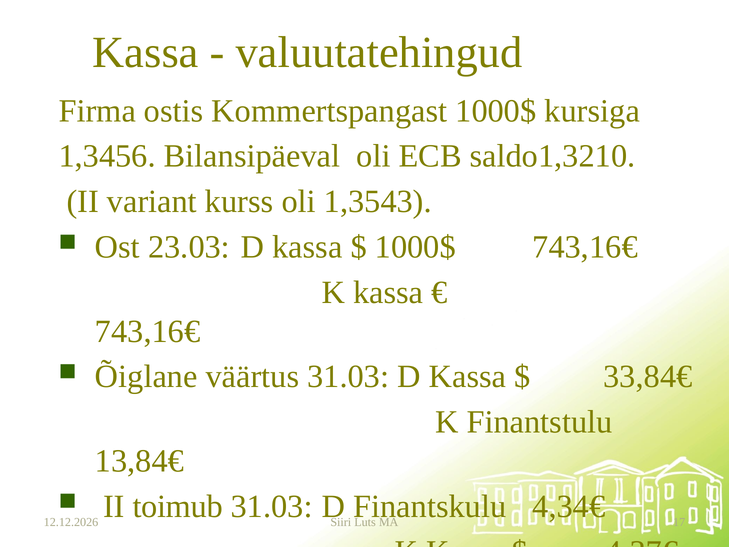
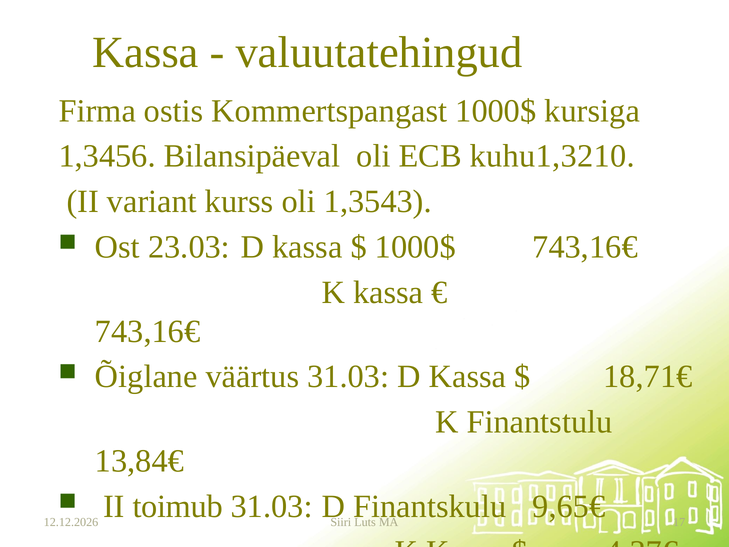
saldo1,3210: saldo1,3210 -> kuhu1,3210
33,84€: 33,84€ -> 18,71€
4,34€: 4,34€ -> 9,65€
